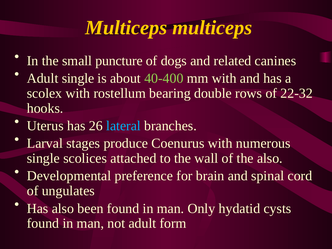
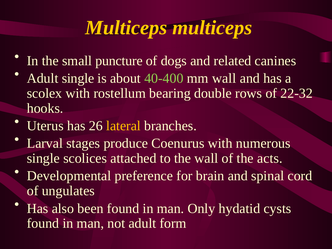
mm with: with -> wall
lateral colour: light blue -> yellow
the also: also -> acts
